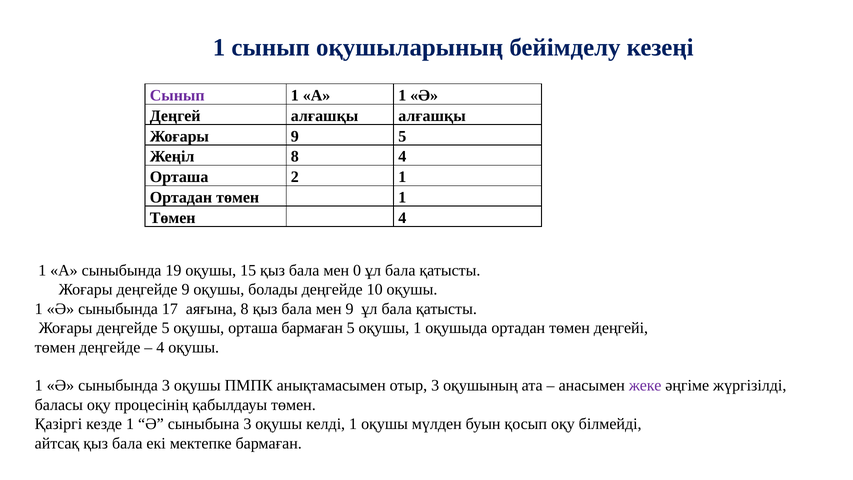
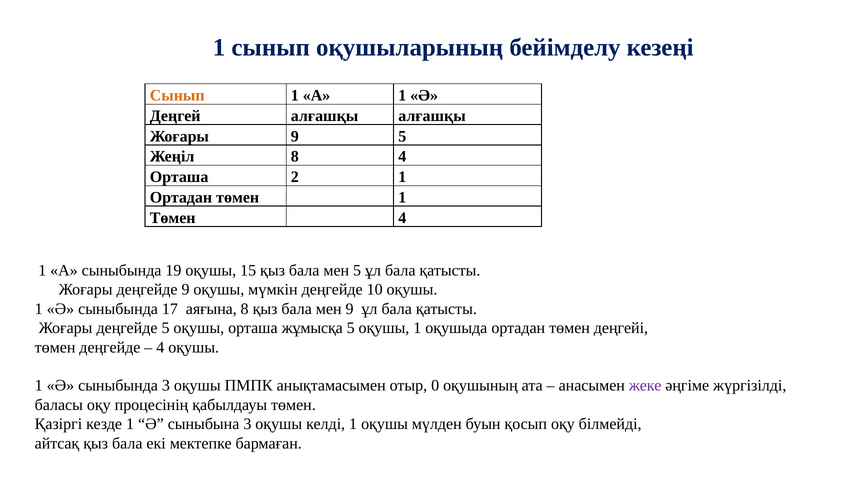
Сынып at (177, 95) colour: purple -> orange
мен 0: 0 -> 5
болады: болады -> мүмкін
орташа бармаған: бармаған -> жұмысқа
отыр 3: 3 -> 0
